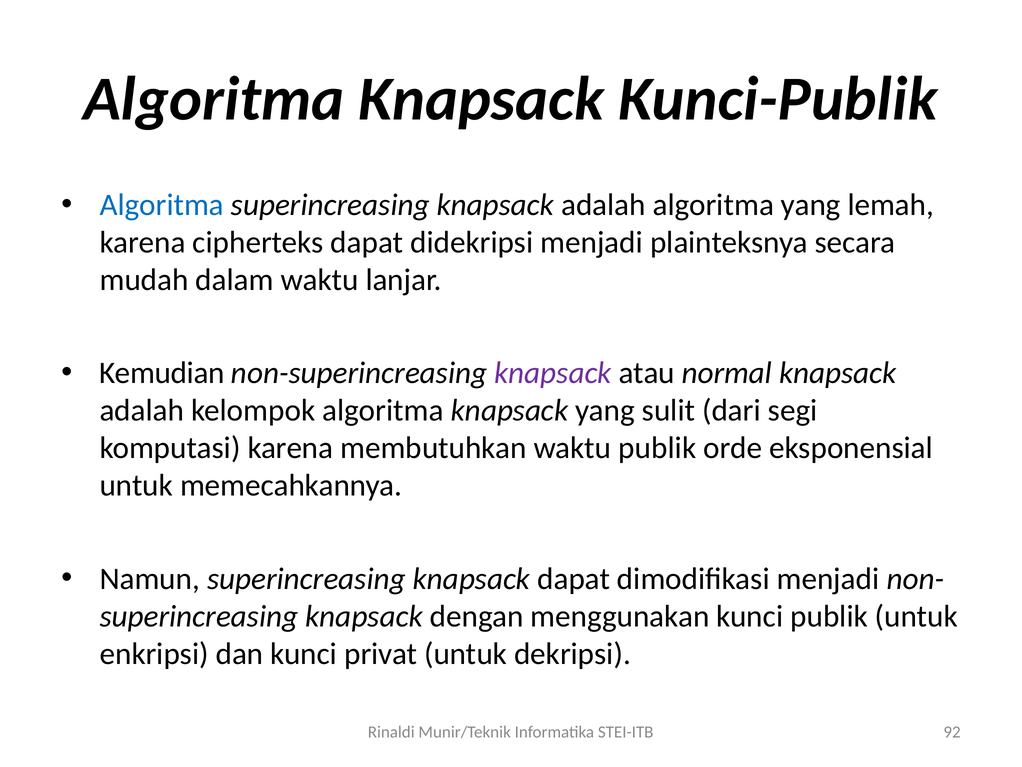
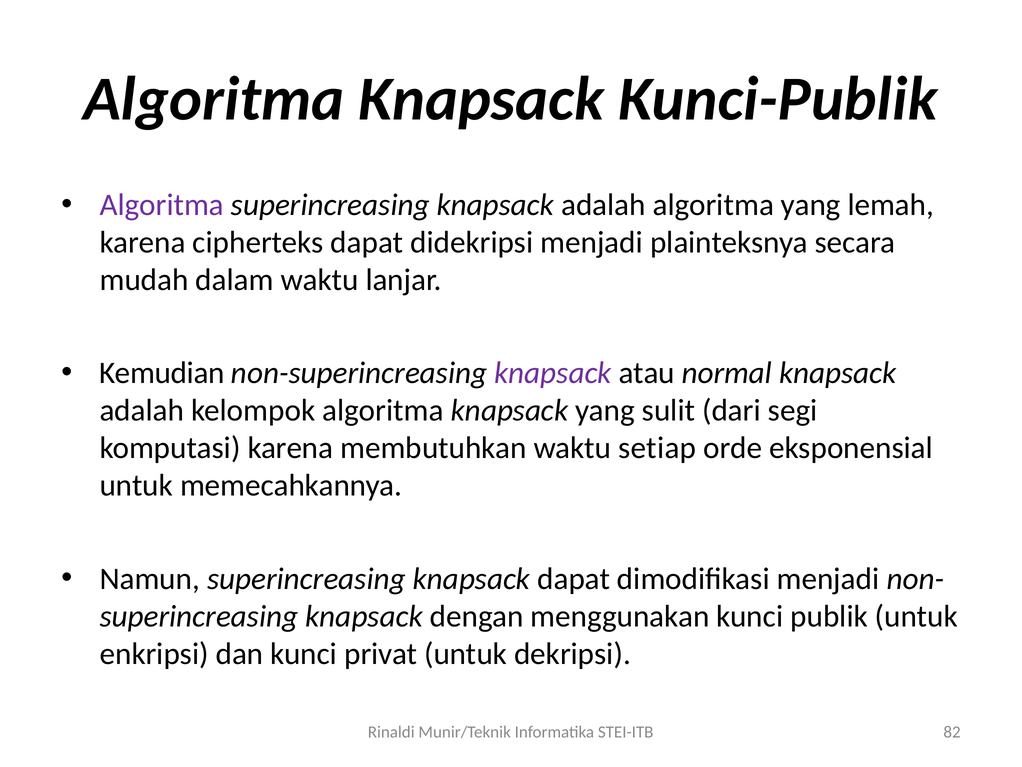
Algoritma at (162, 205) colour: blue -> purple
waktu publik: publik -> setiap
92: 92 -> 82
